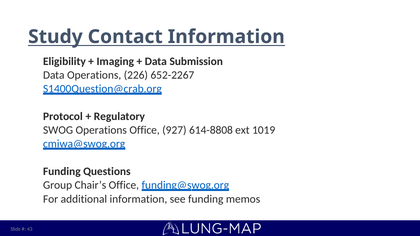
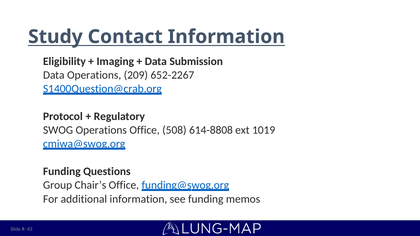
226: 226 -> 209
927: 927 -> 508
